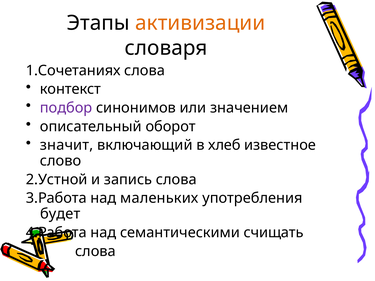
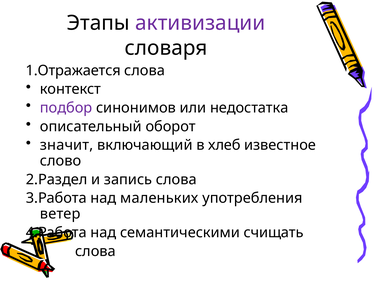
активизации colour: orange -> purple
1.Сочетаниях: 1.Сочетаниях -> 1.Отражается
значением: значением -> недостатка
2.Устной: 2.Устной -> 2.Раздел
будет: будет -> ветер
